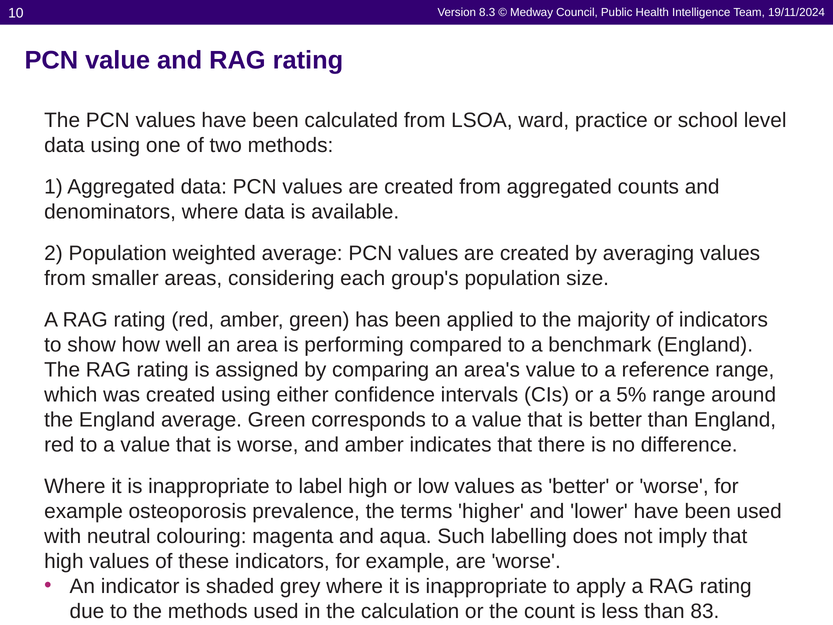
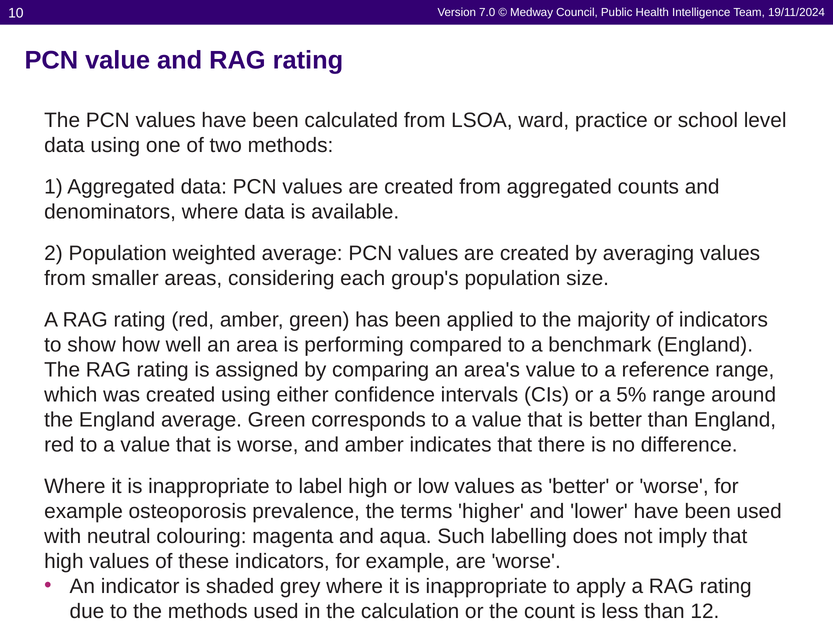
8.3: 8.3 -> 7.0
83: 83 -> 12
